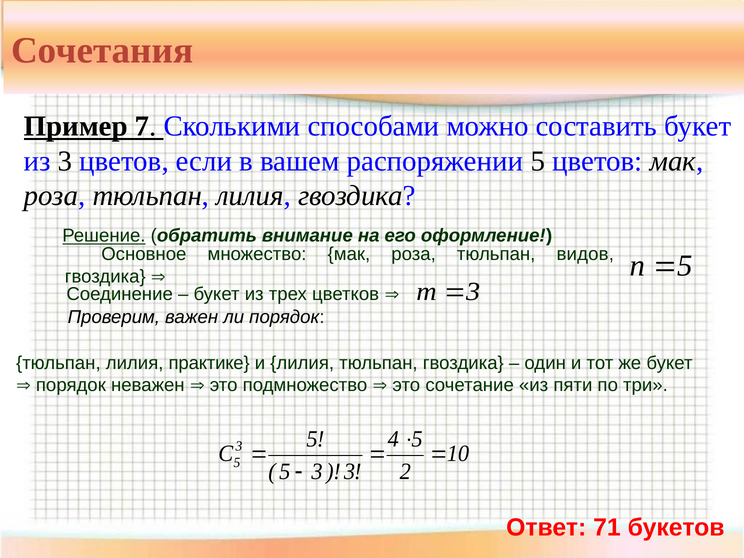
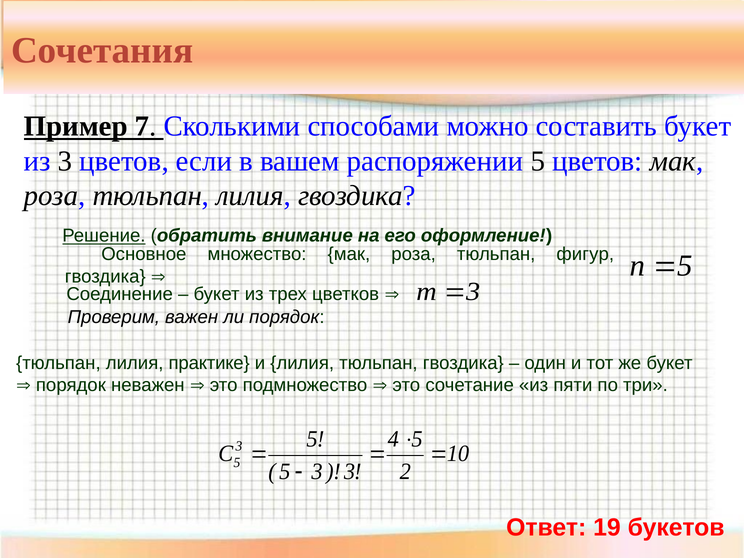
видов: видов -> фигур
71: 71 -> 19
